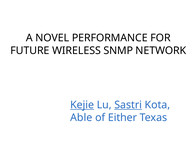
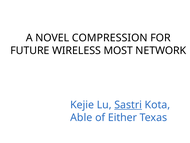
PERFORMANCE: PERFORMANCE -> COMPRESSION
SNMP: SNMP -> MOST
Kejie underline: present -> none
